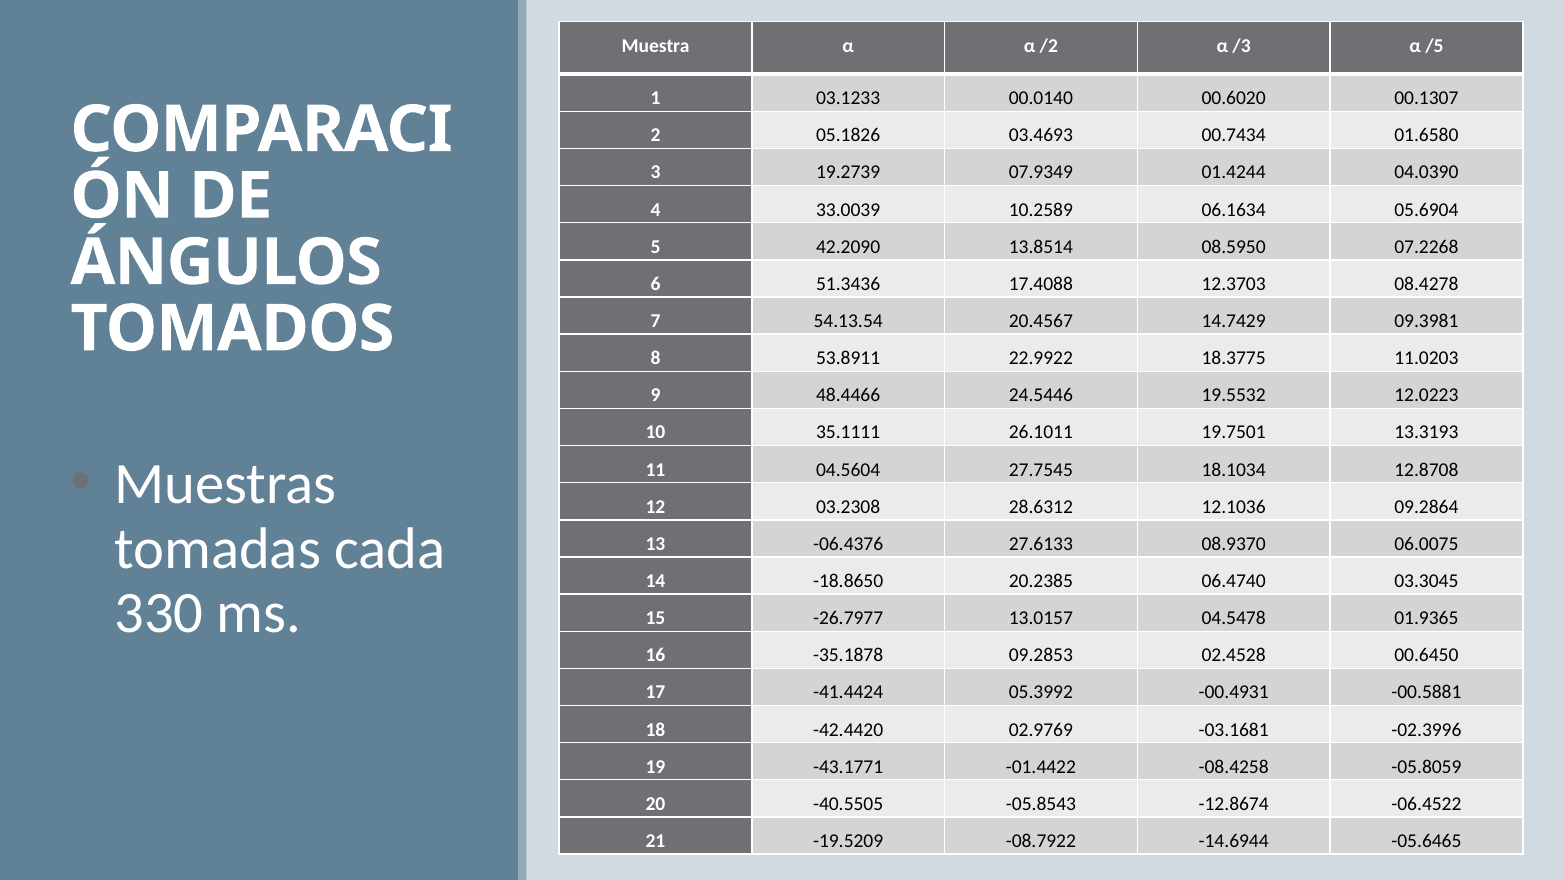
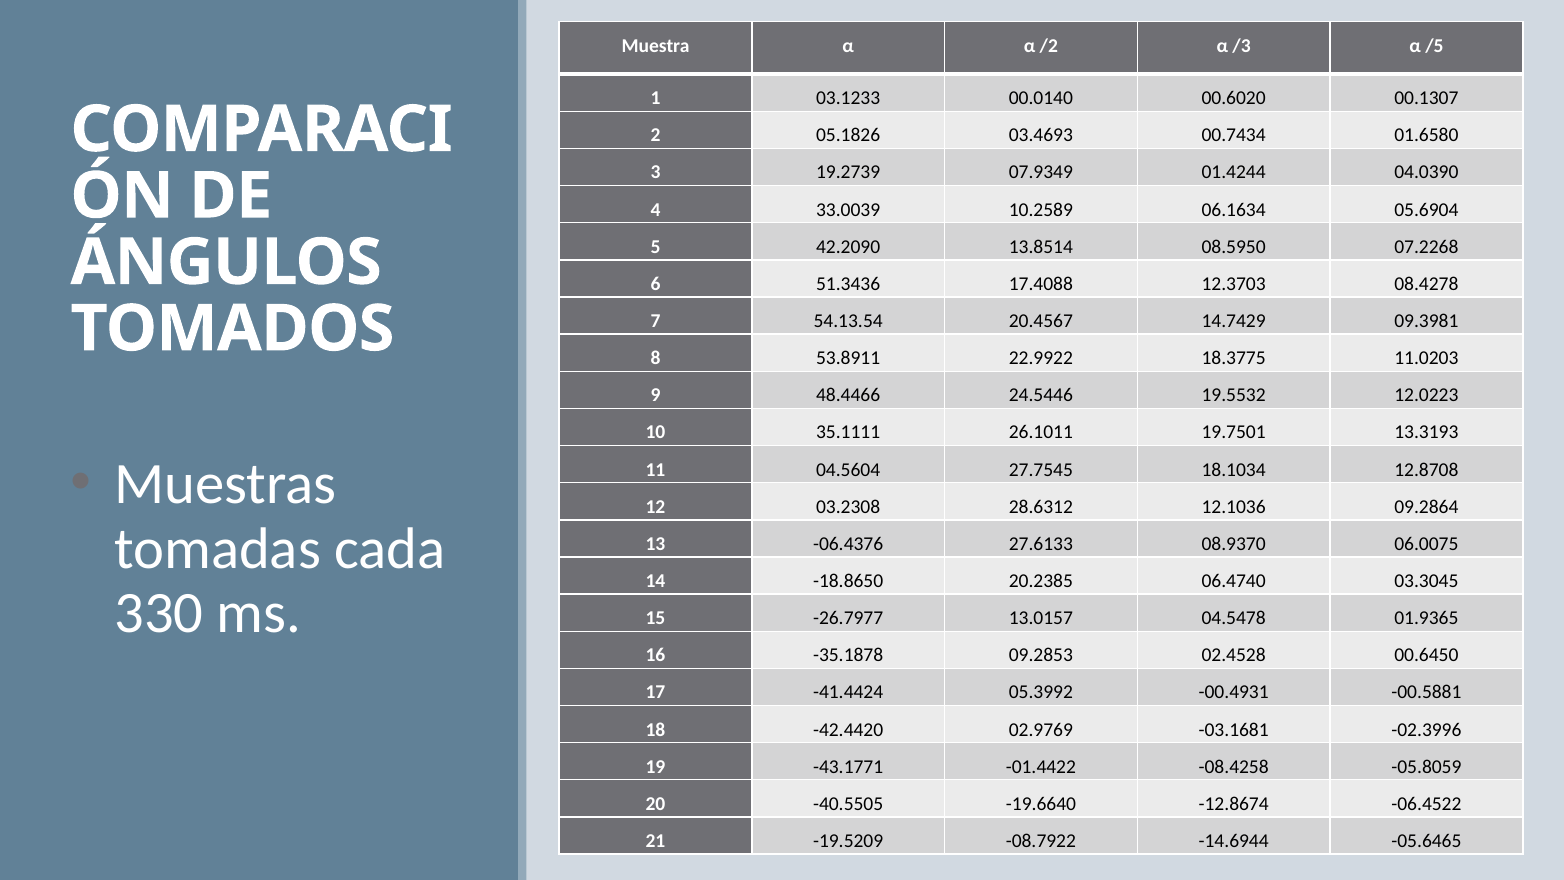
-05.8543: -05.8543 -> -19.6640
